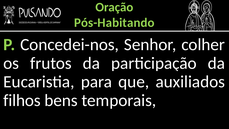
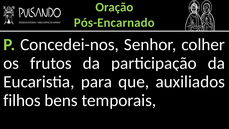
Pós-Habitando: Pós-Habitando -> Pós-Encarnado
